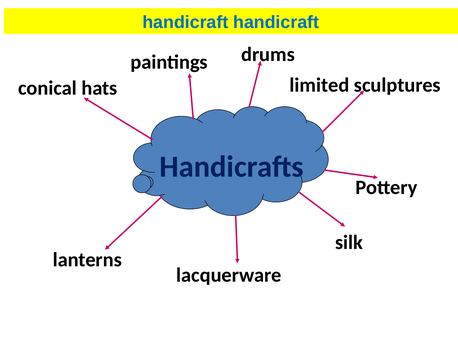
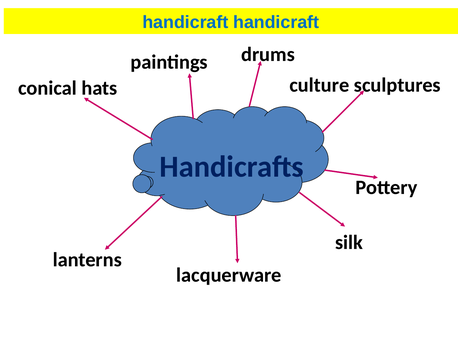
limited: limited -> culture
